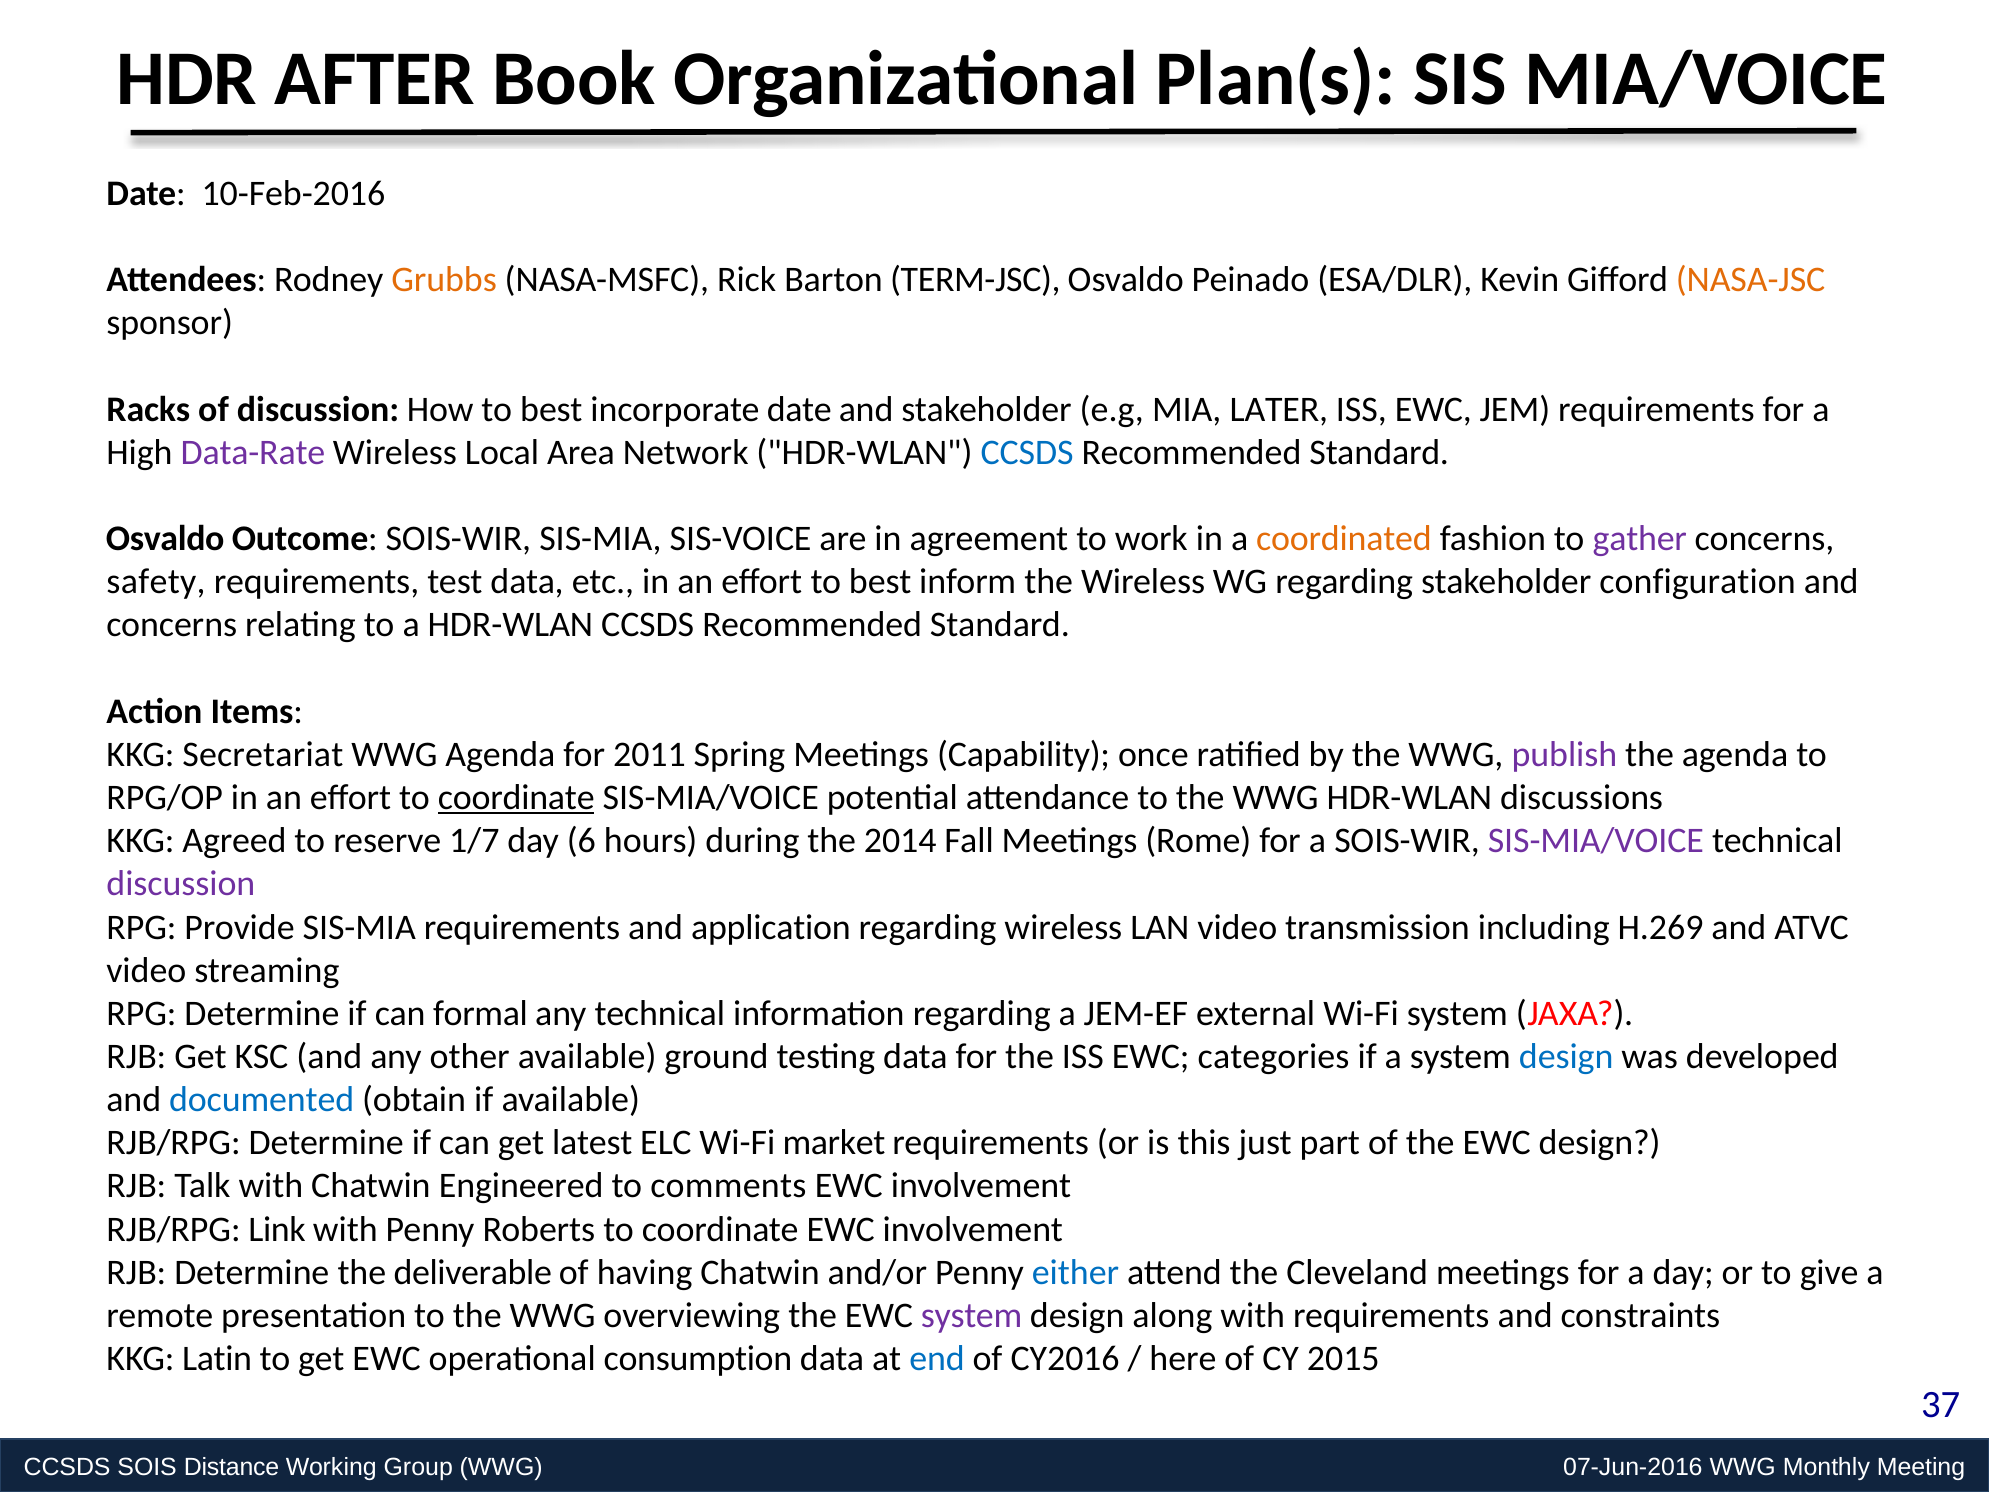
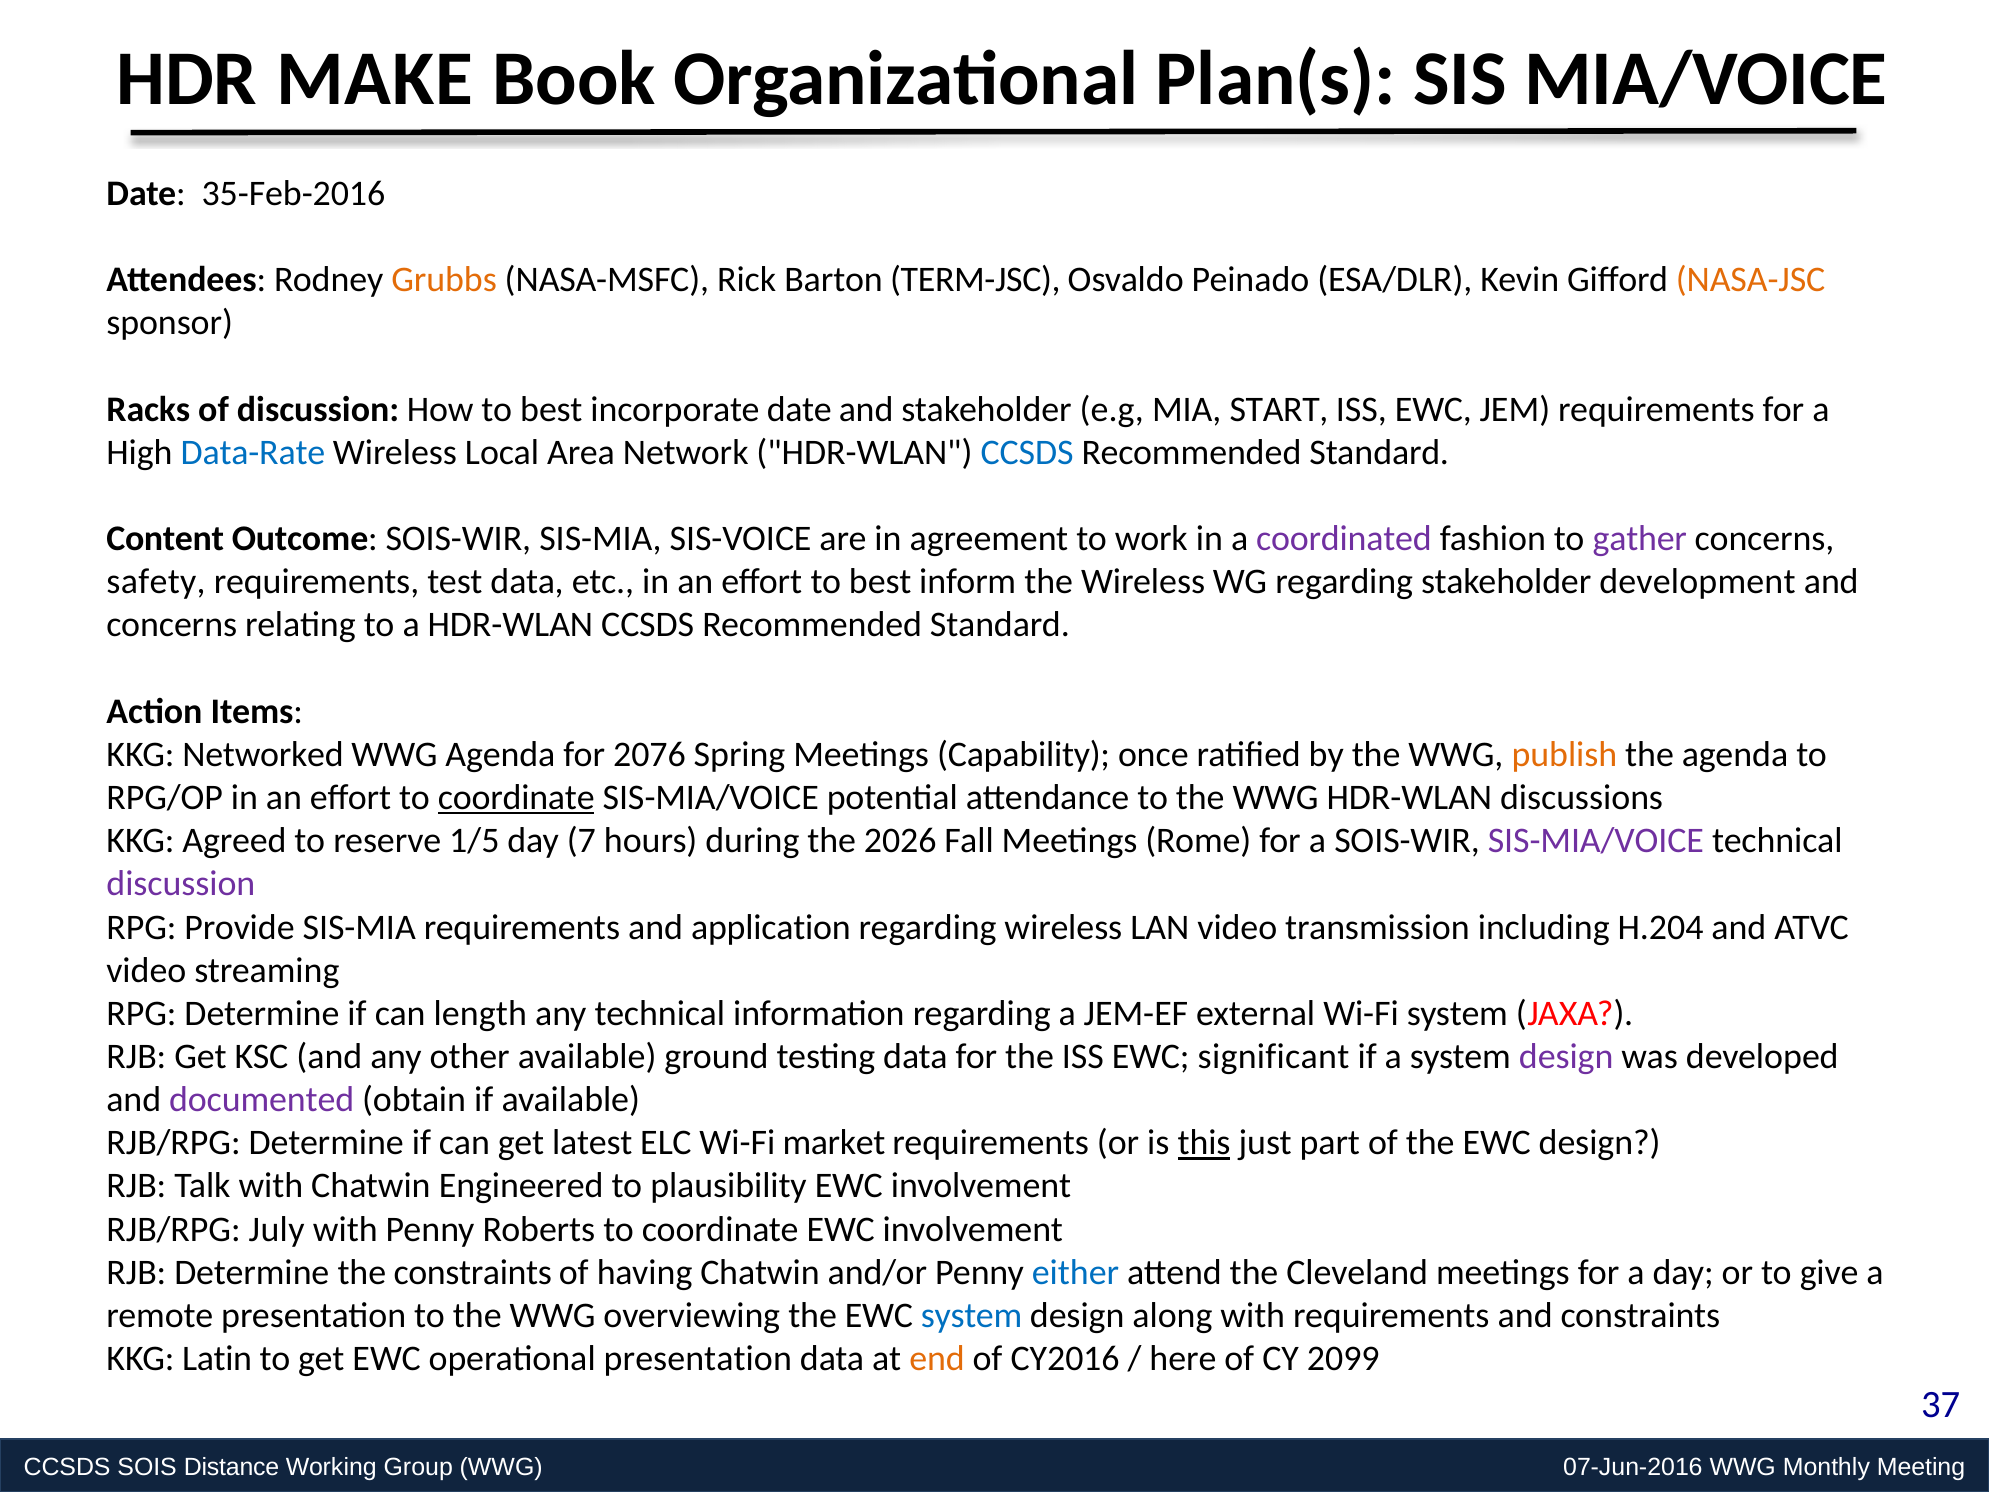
AFTER: AFTER -> MAKE
10-Feb-2016: 10-Feb-2016 -> 35-Feb-2016
LATER: LATER -> START
Data-Rate colour: purple -> blue
Osvaldo at (165, 539): Osvaldo -> Content
coordinated colour: orange -> purple
configuration: configuration -> development
Secretariat: Secretariat -> Networked
2011: 2011 -> 2076
publish colour: purple -> orange
1/7: 1/7 -> 1/5
6: 6 -> 7
2014: 2014 -> 2026
H.269: H.269 -> H.204
formal: formal -> length
categories: categories -> significant
design at (1566, 1056) colour: blue -> purple
documented colour: blue -> purple
this underline: none -> present
comments: comments -> plausibility
Link: Link -> July
the deliverable: deliverable -> constraints
system at (972, 1315) colour: purple -> blue
operational consumption: consumption -> presentation
end colour: blue -> orange
2015: 2015 -> 2099
